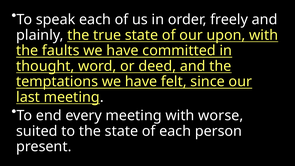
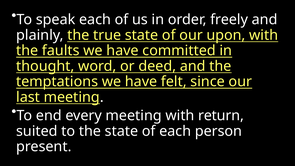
worse: worse -> return
